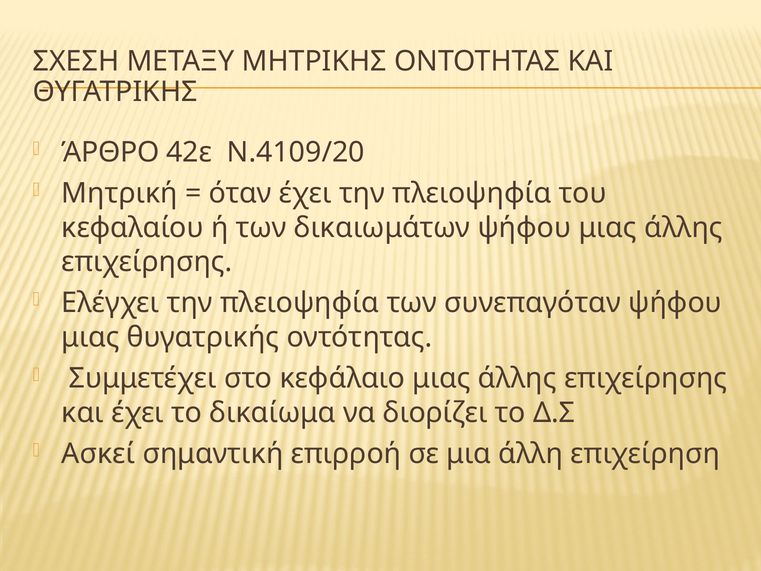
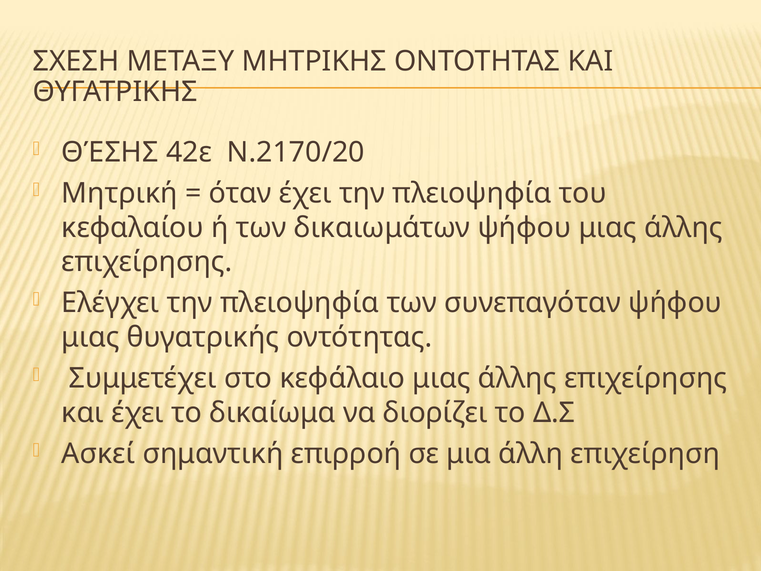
ΆΡΘΡΟ: ΆΡΘΡΟ -> ΘΈΣΗΣ
Ν.4109/20: Ν.4109/20 -> Ν.2170/20
